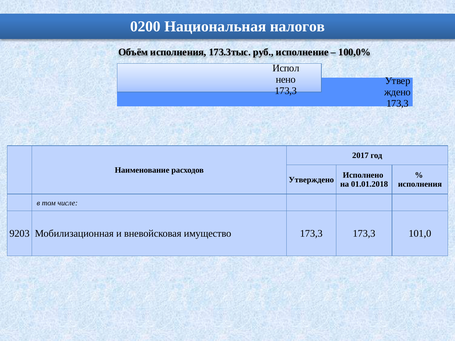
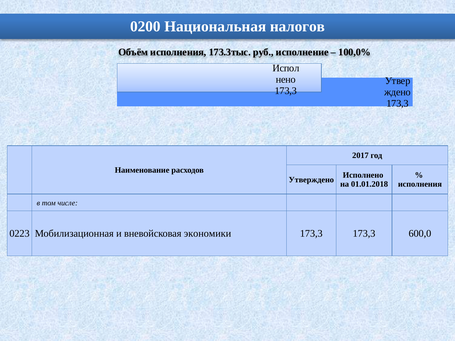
9203: 9203 -> 0223
имущество: имущество -> экономики
101,0: 101,0 -> 600,0
